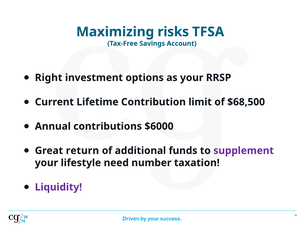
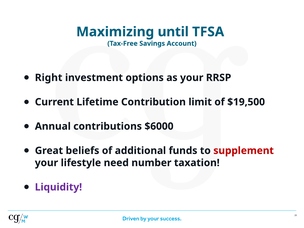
risks: risks -> until
$68,500: $68,500 -> $19,500
return: return -> beliefs
supplement colour: purple -> red
